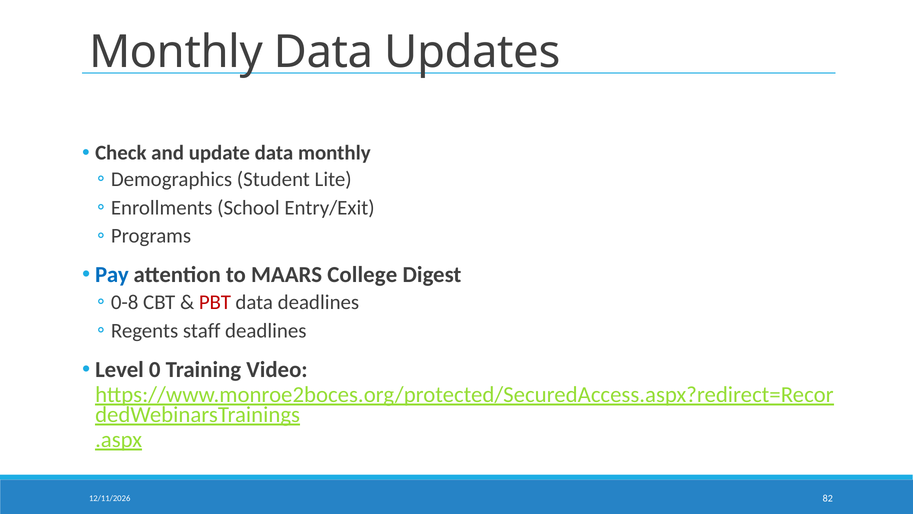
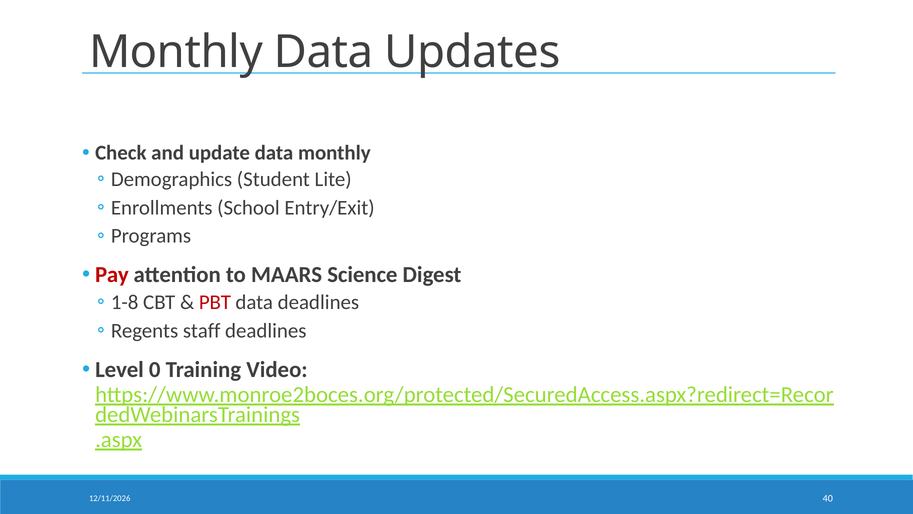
Pay colour: blue -> red
College: College -> Science
0-8: 0-8 -> 1-8
82: 82 -> 40
